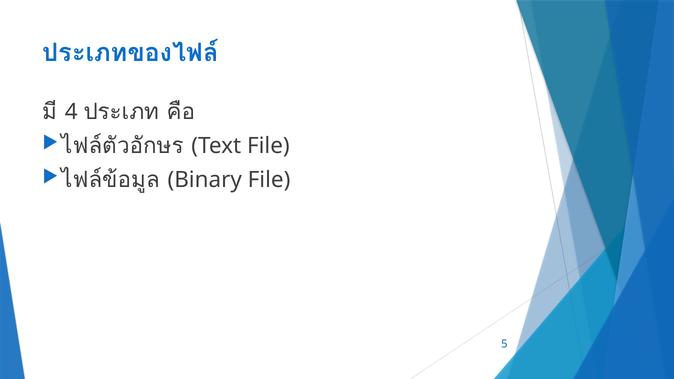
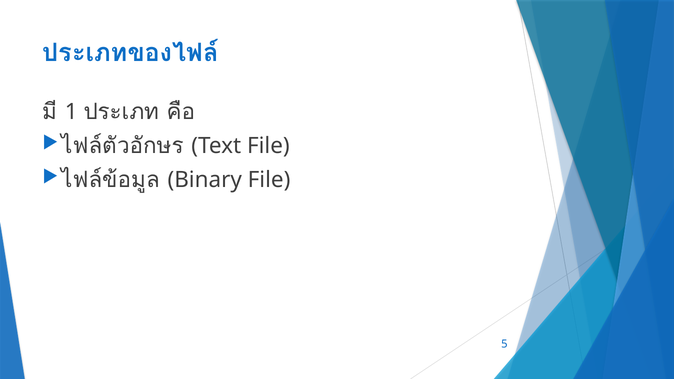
4: 4 -> 1
